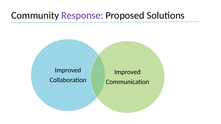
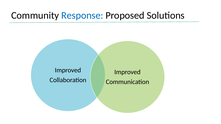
Response colour: purple -> blue
